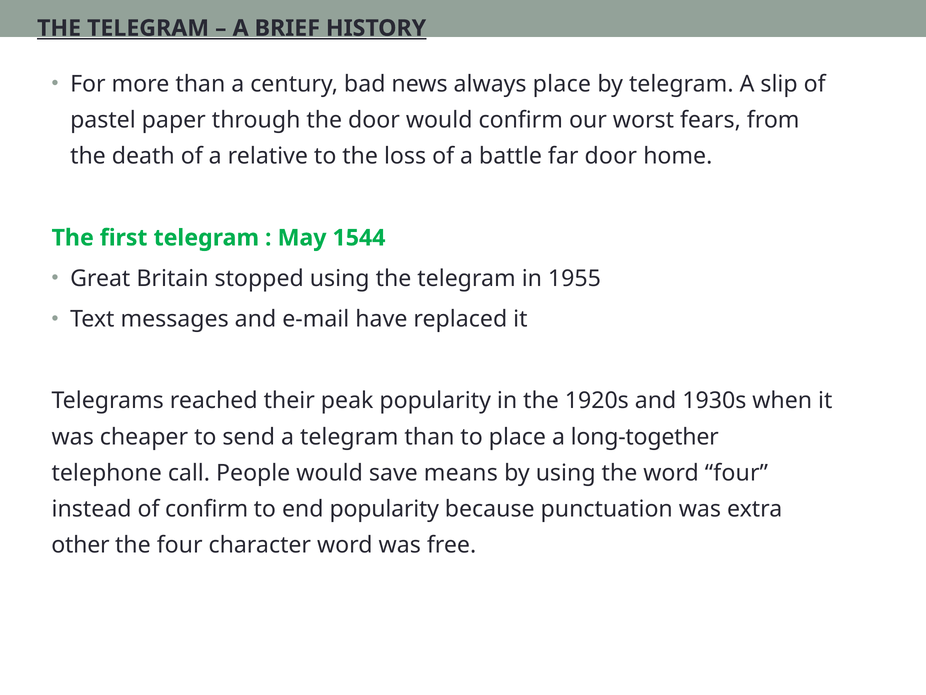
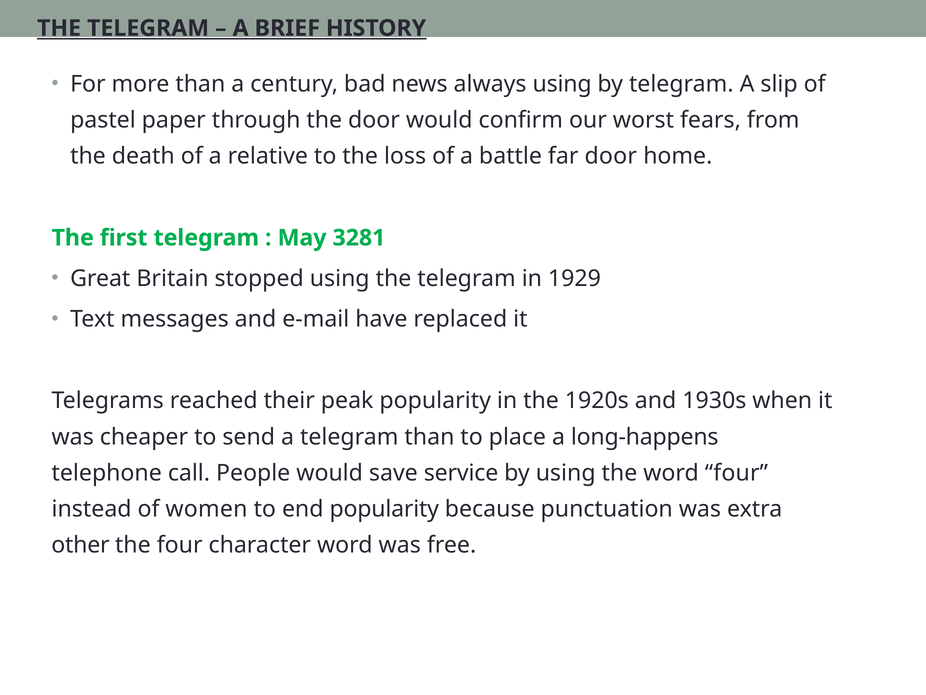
always place: place -> using
1544: 1544 -> 3281
1955: 1955 -> 1929
long-together: long-together -> long-happens
means: means -> service
of confirm: confirm -> women
